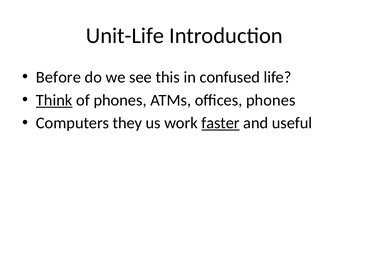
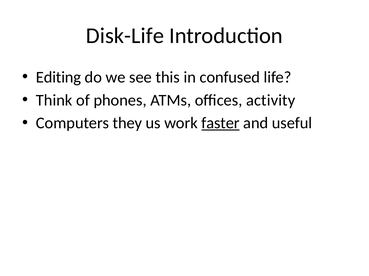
Unit-Life: Unit-Life -> Disk-Life
Before: Before -> Editing
Think underline: present -> none
offices phones: phones -> activity
